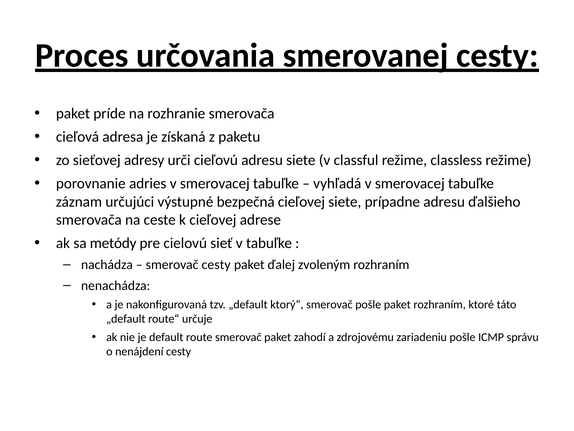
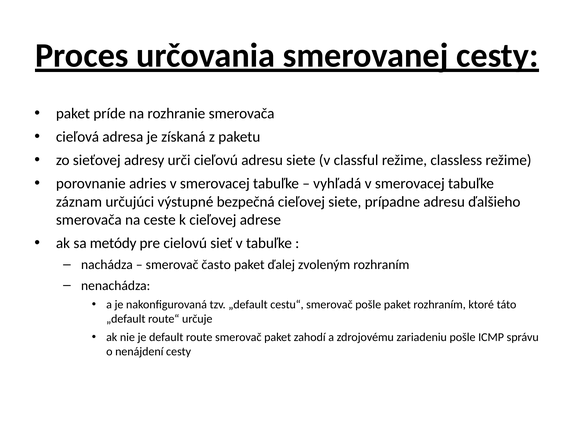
smerovač cesty: cesty -> často
ktorý“: ktorý“ -> cestu“
